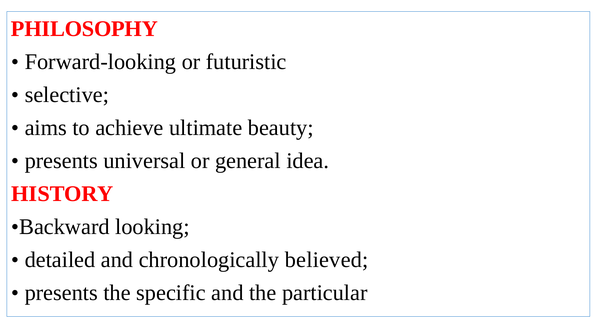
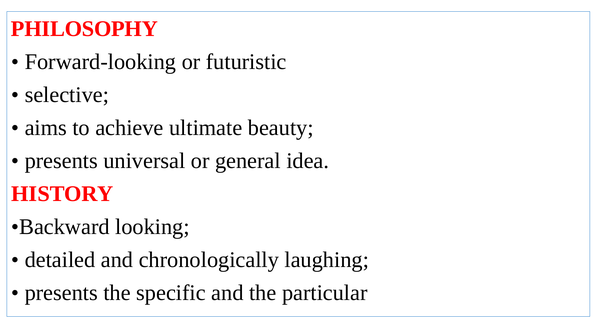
believed: believed -> laughing
